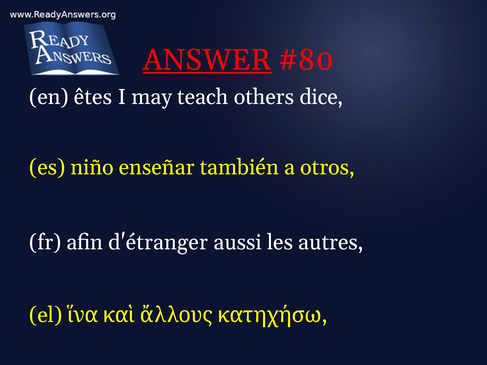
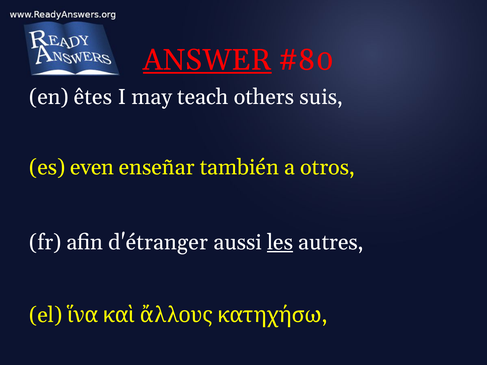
dice: dice -> suis
niño: niño -> even
les underline: none -> present
